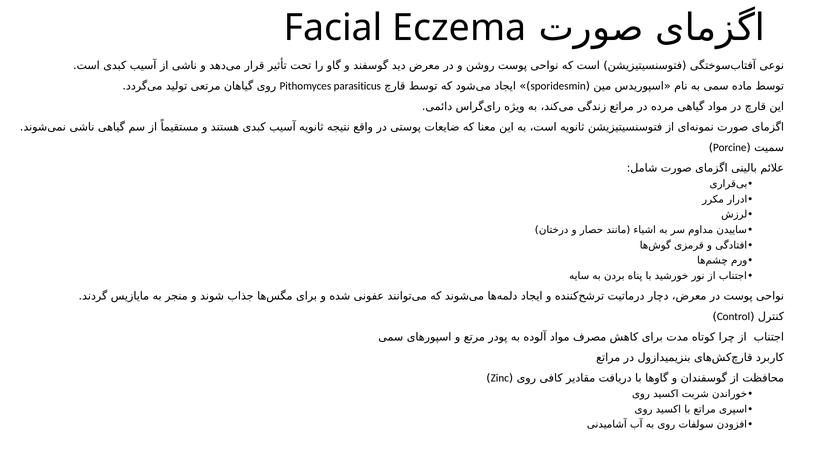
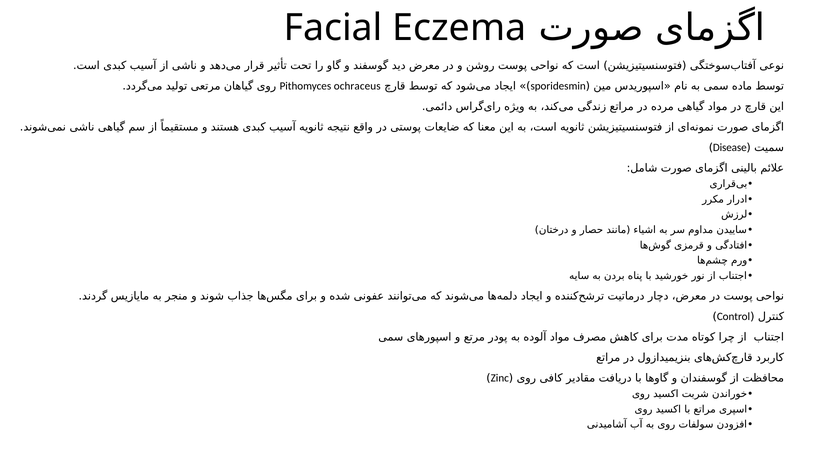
parasiticus: parasiticus -> ochraceus
Porcine: Porcine -> Disease
